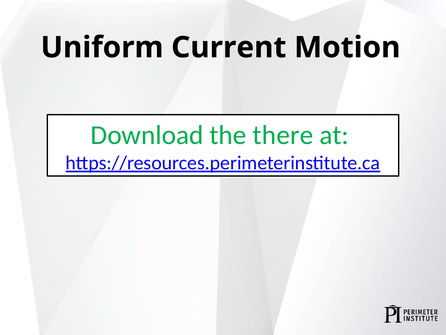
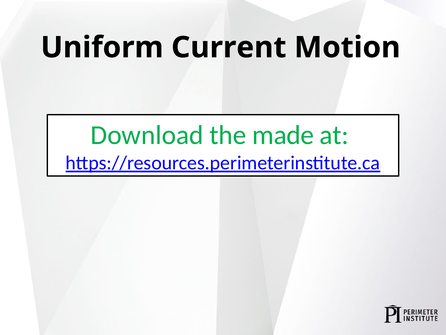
there: there -> made
